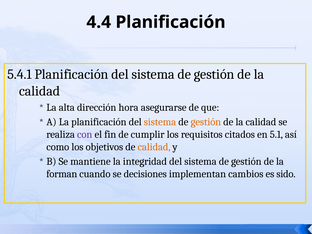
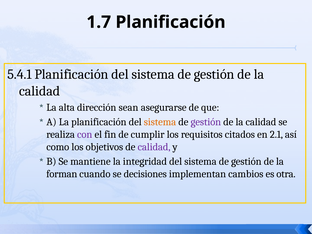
4.4: 4.4 -> 1.7
hora: hora -> sean
gestión at (206, 122) colour: orange -> purple
5.1: 5.1 -> 2.1
calidad at (154, 147) colour: orange -> purple
sido: sido -> otra
